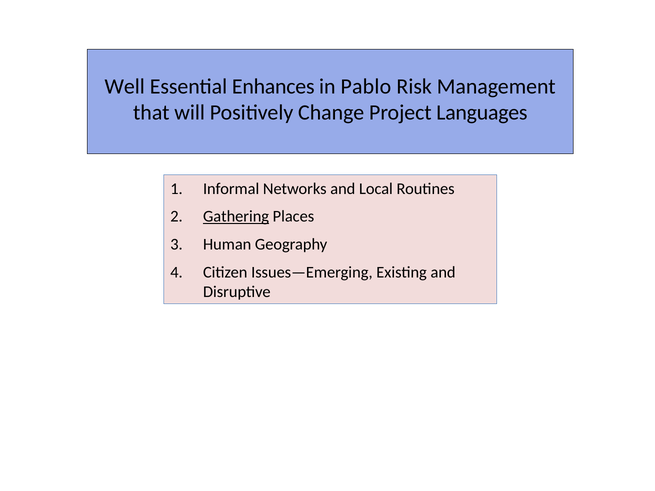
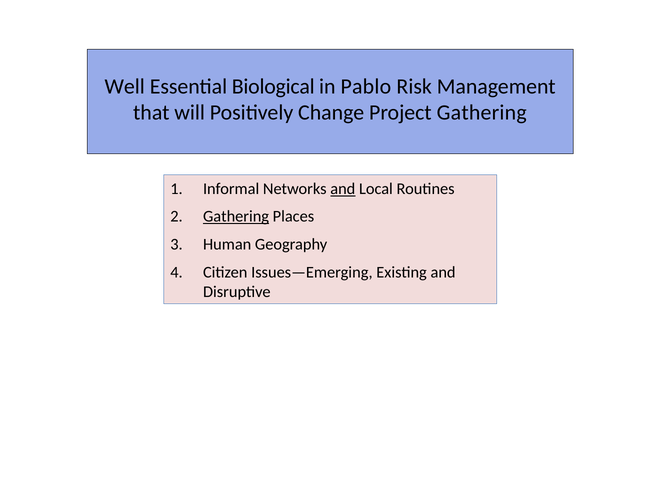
Enhances: Enhances -> Biological
Project Languages: Languages -> Gathering
and at (343, 189) underline: none -> present
